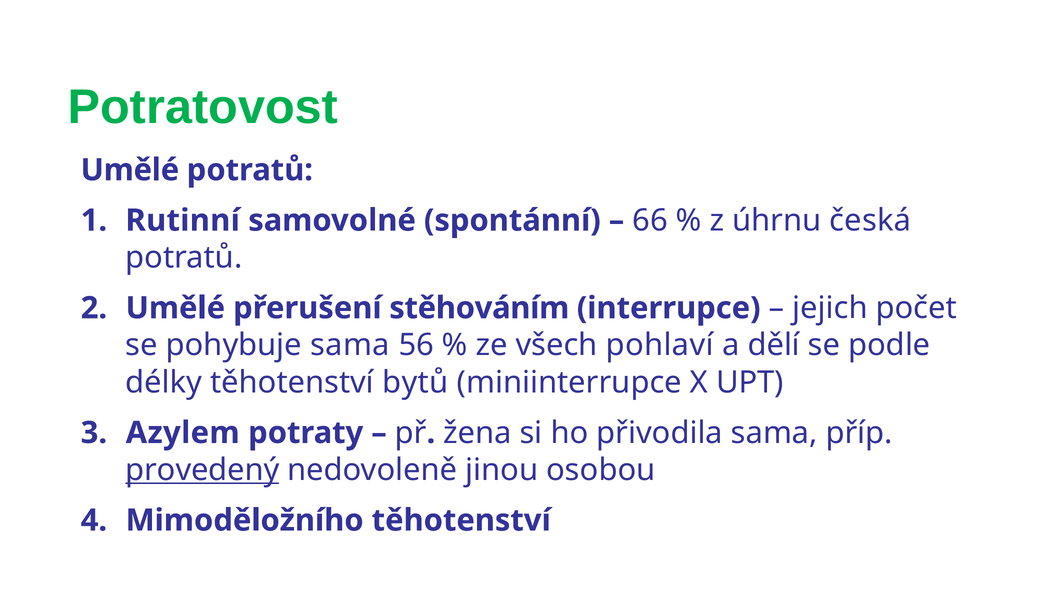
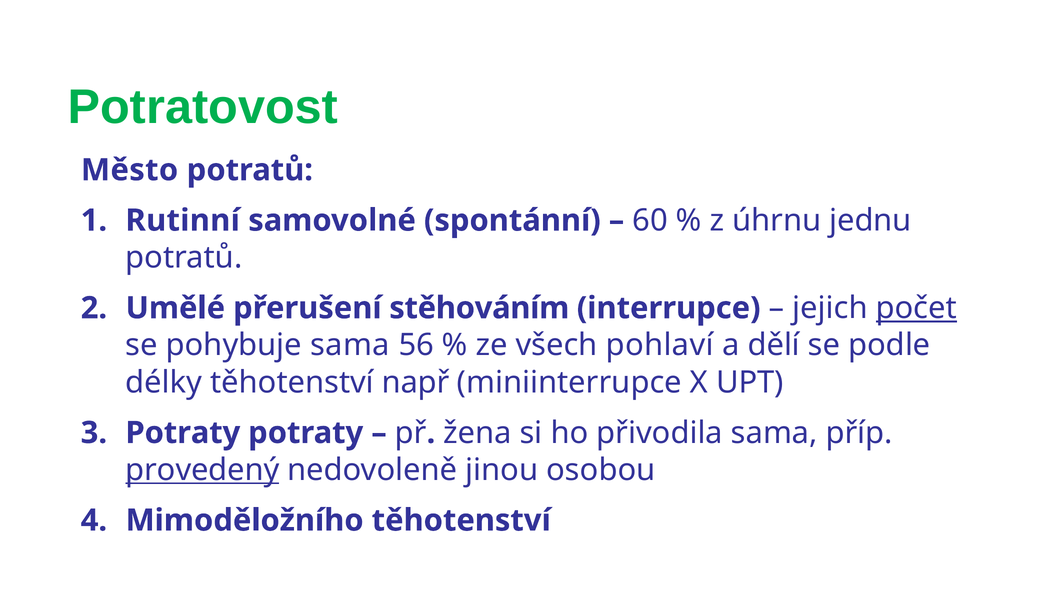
Umělé at (130, 170): Umělé -> Město
66: 66 -> 60
česká: česká -> jednu
počet underline: none -> present
bytů: bytů -> např
Azylem at (183, 433): Azylem -> Potraty
